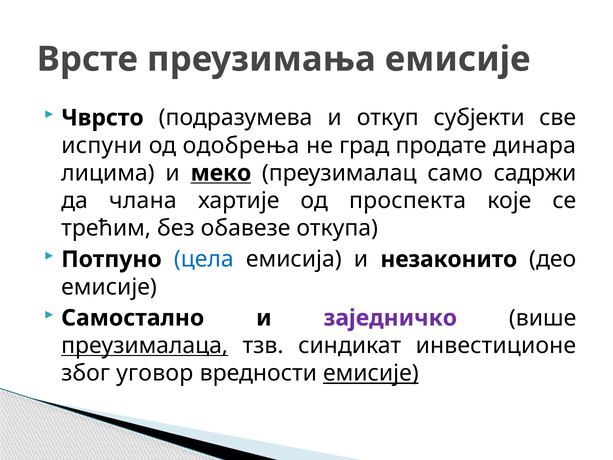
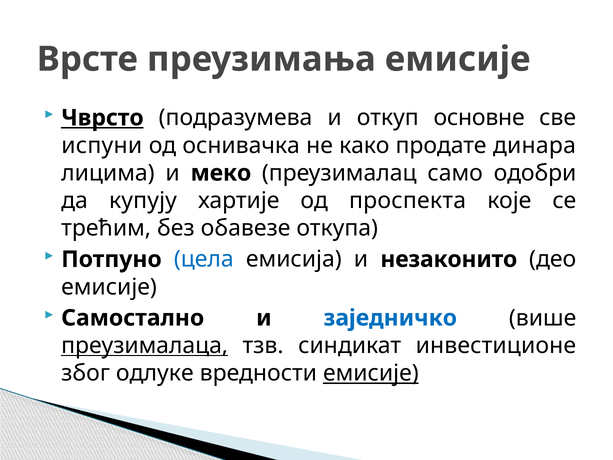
Чврсто underline: none -> present
субјекти: субјекти -> основне
одобрења: одобрења -> оснивачка
град: град -> како
меко underline: present -> none
садржи: садржи -> одобри
члана: члана -> купују
заједничко colour: purple -> blue
уговор: уговор -> одлуке
